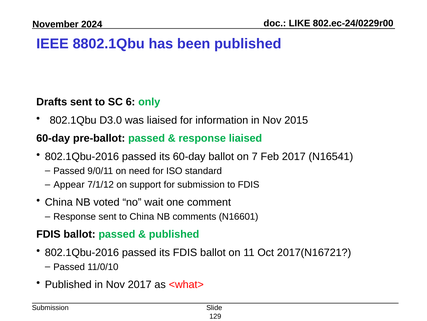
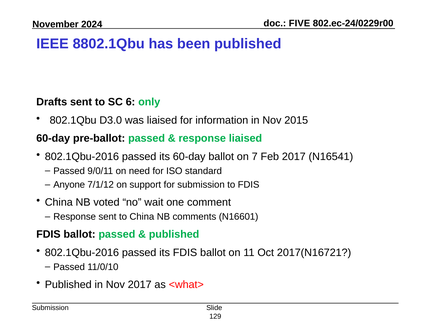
LIKE: LIKE -> FIVE
Appear: Appear -> Anyone
